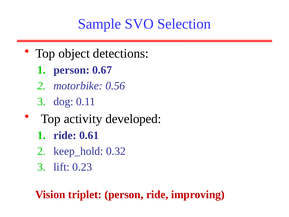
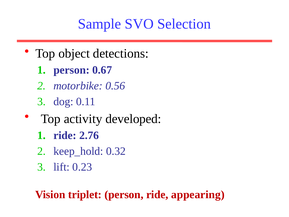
0.61: 0.61 -> 2.76
improving: improving -> appearing
